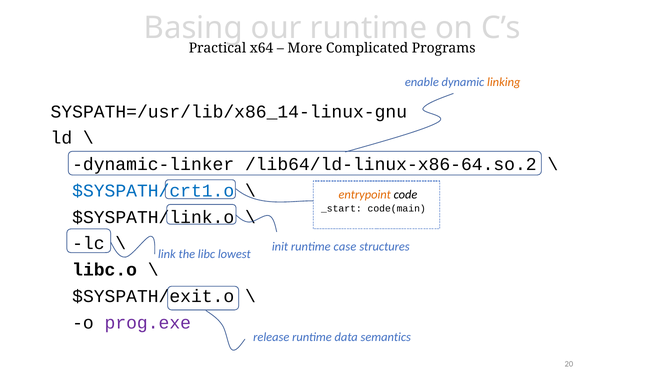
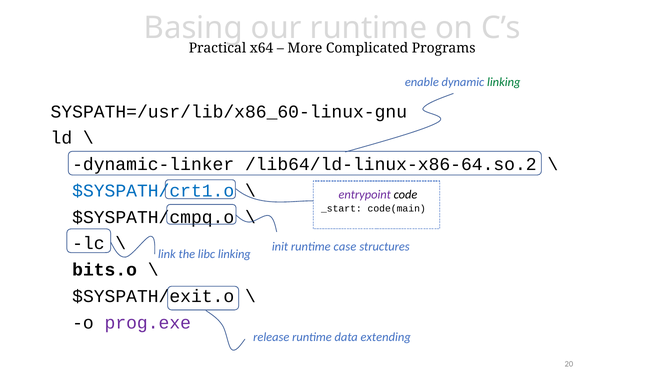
linking at (504, 82) colour: orange -> green
SYSPATH=/usr/lib/x86_14-linux-gnu: SYSPATH=/usr/lib/x86_14-linux-gnu -> SYSPATH=/usr/lib/x86_60-linux-gnu
entrypoint colour: orange -> purple
$SYSPATH/link.o: $SYSPATH/link.o -> $SYSPATH/cmpq.o
libc lowest: lowest -> linking
libc.o: libc.o -> bits.o
semantics: semantics -> extending
